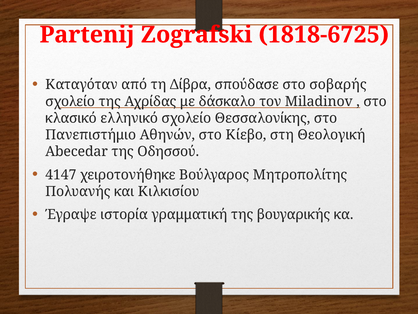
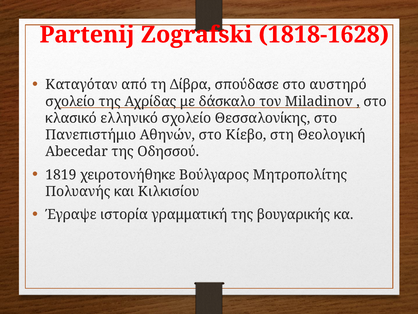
1818-6725: 1818-6725 -> 1818-1628
σοβαρής: σοβαρής -> αυστηρό
4147: 4147 -> 1819
